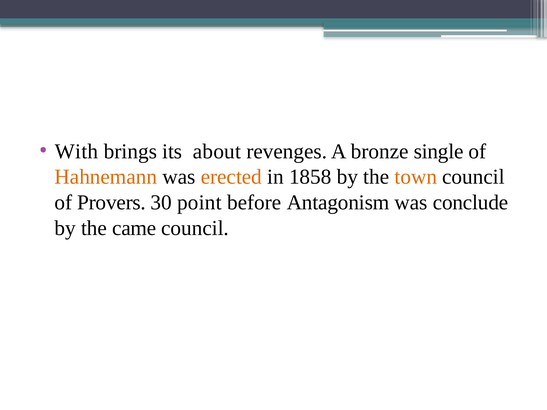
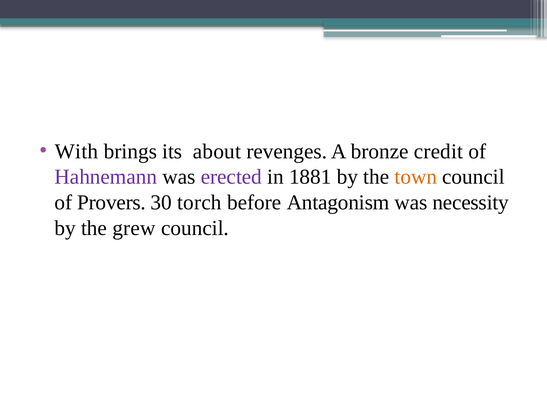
single: single -> credit
Hahnemann colour: orange -> purple
erected colour: orange -> purple
1858: 1858 -> 1881
point: point -> torch
conclude: conclude -> necessity
came: came -> grew
